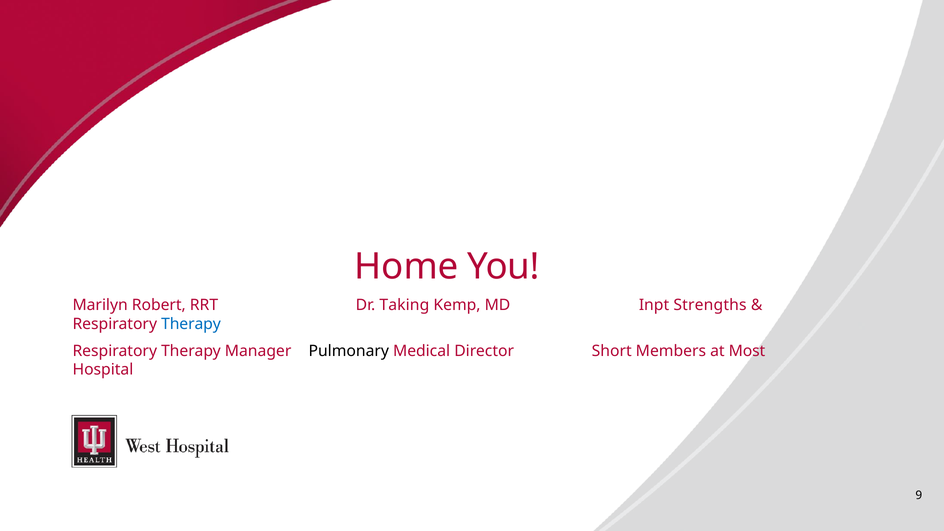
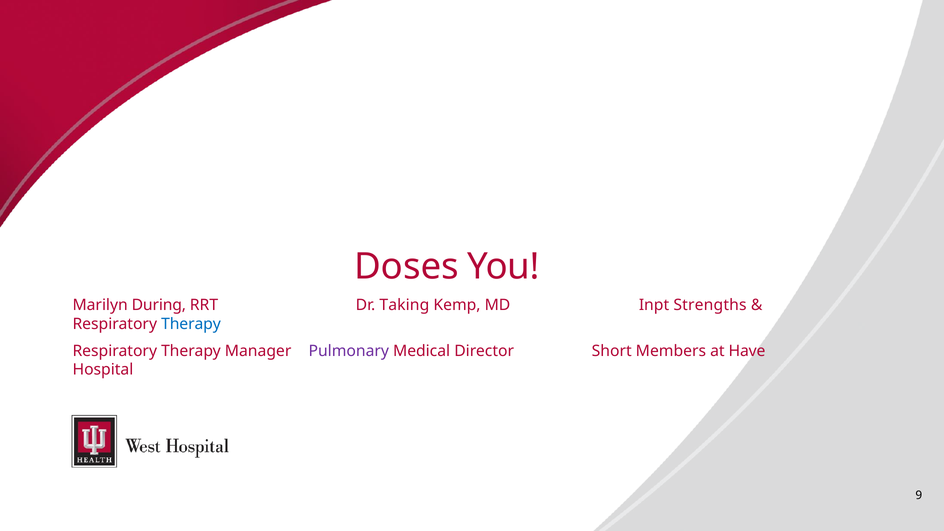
Home: Home -> Doses
Robert: Robert -> During
Pulmonary colour: black -> purple
Most: Most -> Have
